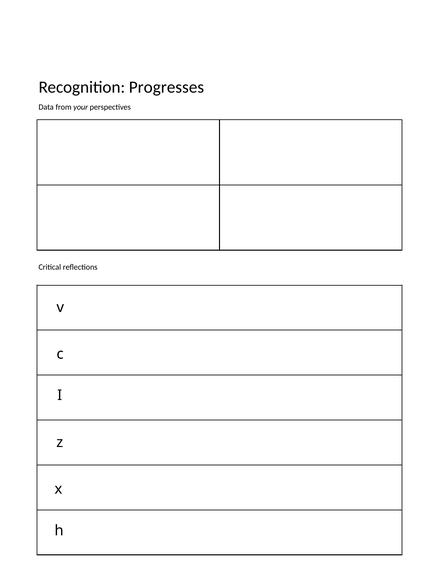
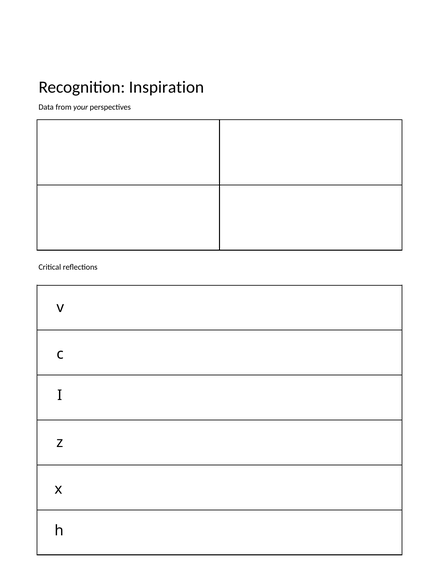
Progresses: Progresses -> Inspiration
